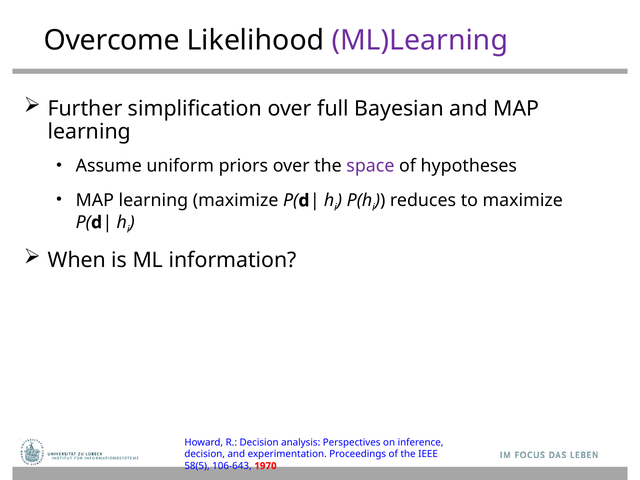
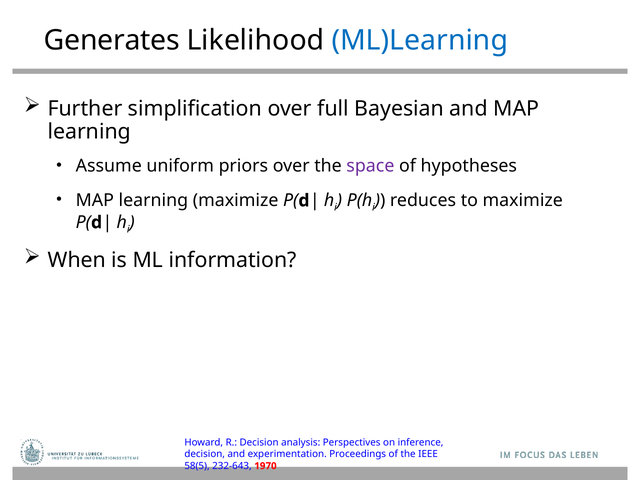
Overcome: Overcome -> Generates
ML)Learning colour: purple -> blue
106-643: 106-643 -> 232-643
